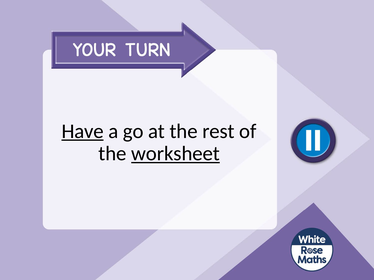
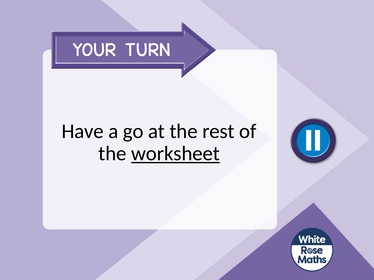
Have underline: present -> none
